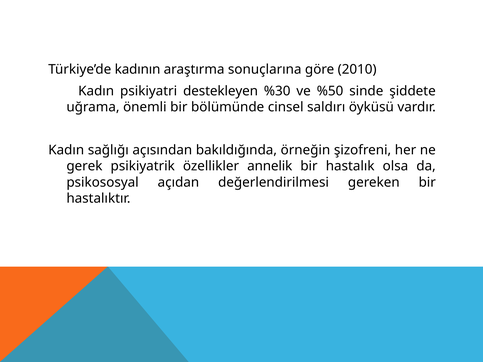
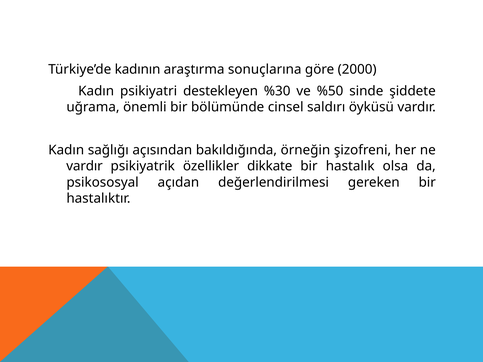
2010: 2010 -> 2000
gerek at (84, 166): gerek -> vardır
annelik: annelik -> dikkate
